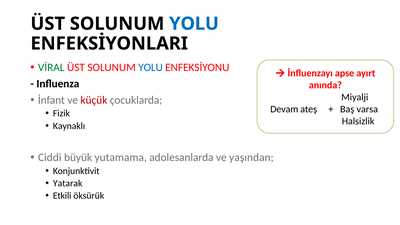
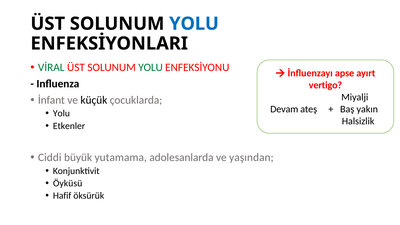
YOLU at (151, 67) colour: blue -> green
anında: anında -> vertigo
küçük colour: red -> black
varsa: varsa -> yakın
Fizik at (61, 113): Fizik -> Yolu
Kaynaklı: Kaynaklı -> Etkenler
Yatarak: Yatarak -> Öyküsü
Etkili: Etkili -> Hafif
